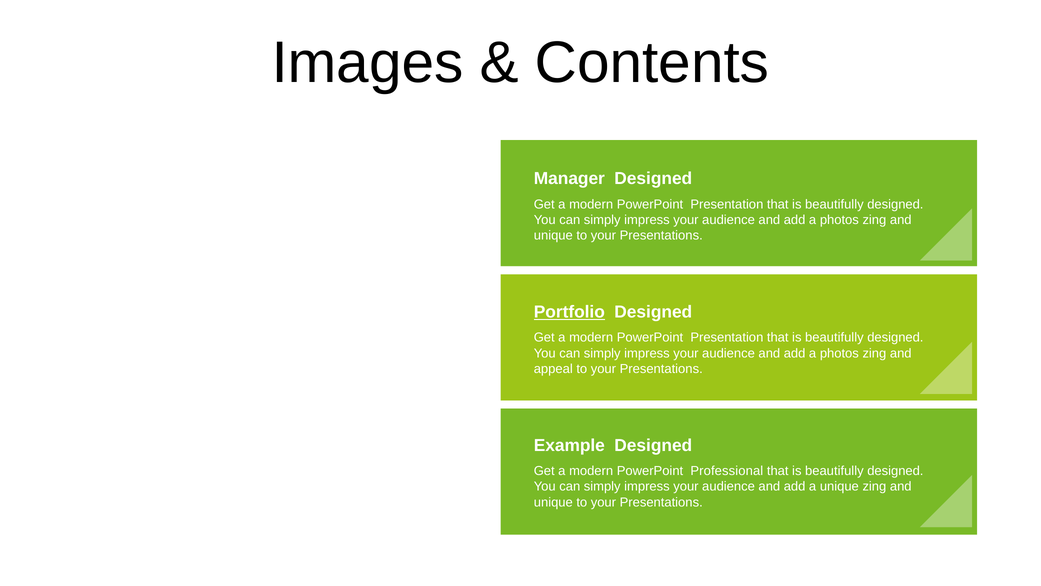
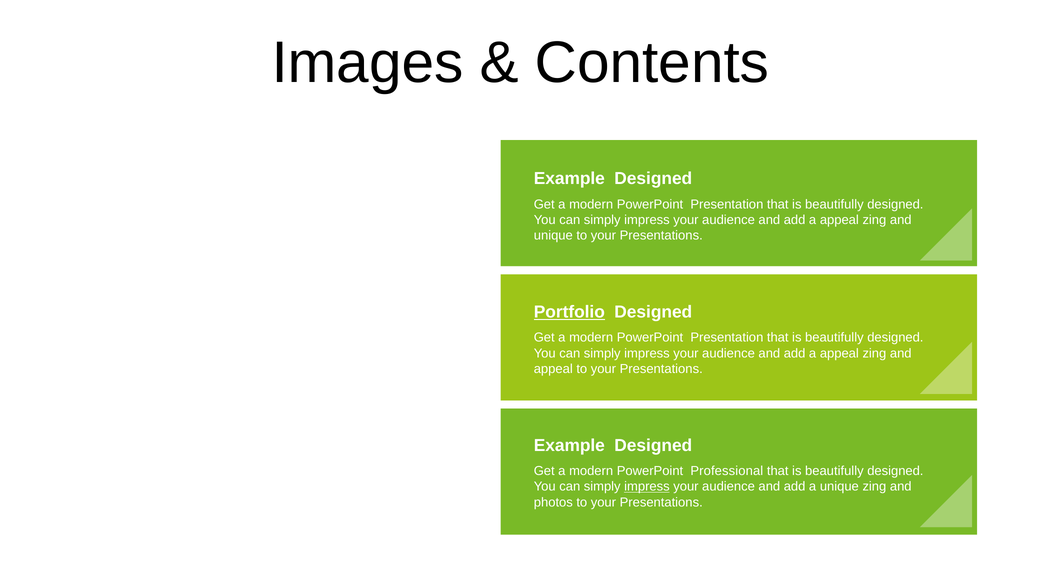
Manager at (569, 178): Manager -> Example
photos at (839, 220): photos -> appeal
photos at (839, 353): photos -> appeal
impress at (647, 486) underline: none -> present
unique at (553, 502): unique -> photos
